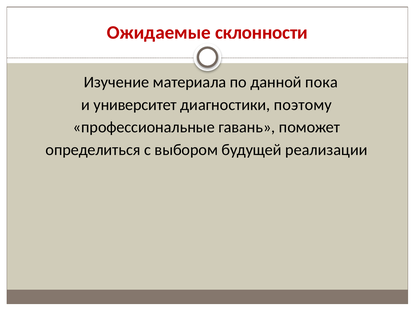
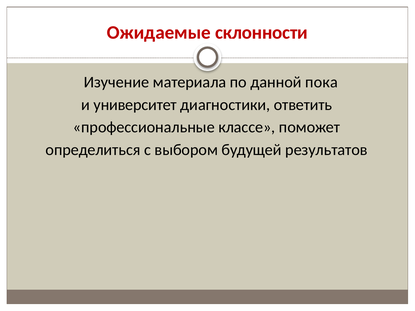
поэтому: поэтому -> ответить
гавань: гавань -> классе
реализации: реализации -> результатов
